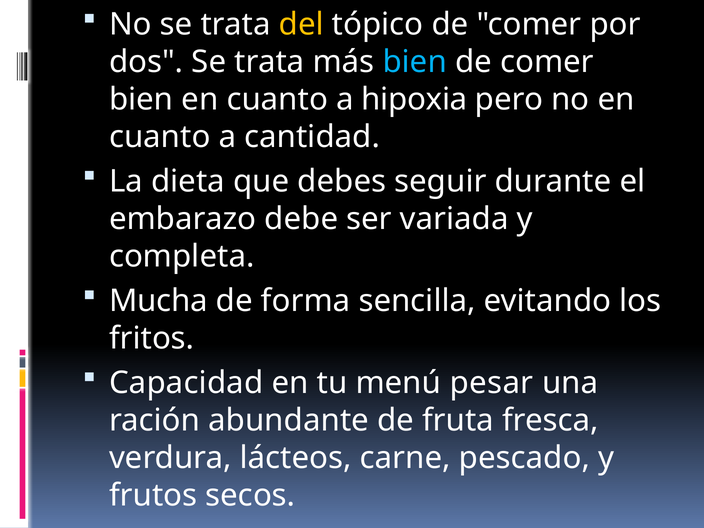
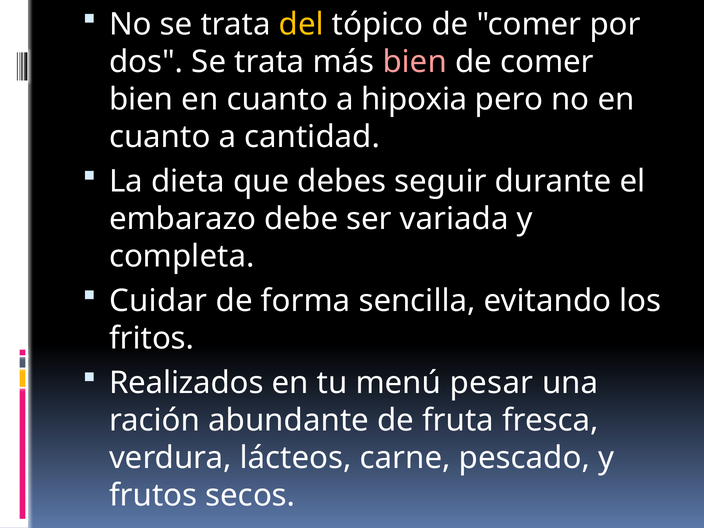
bien at (415, 62) colour: light blue -> pink
Mucha: Mucha -> Cuidar
Capacidad: Capacidad -> Realizados
